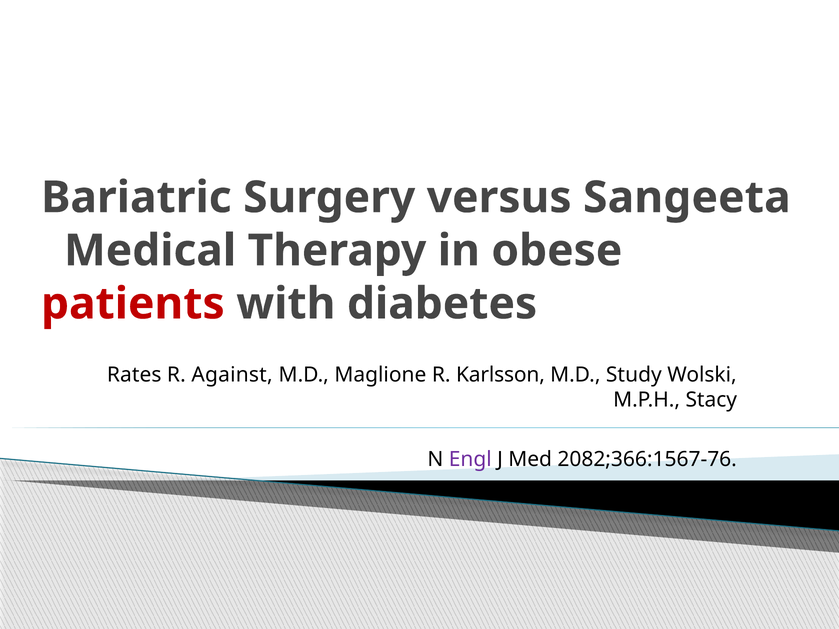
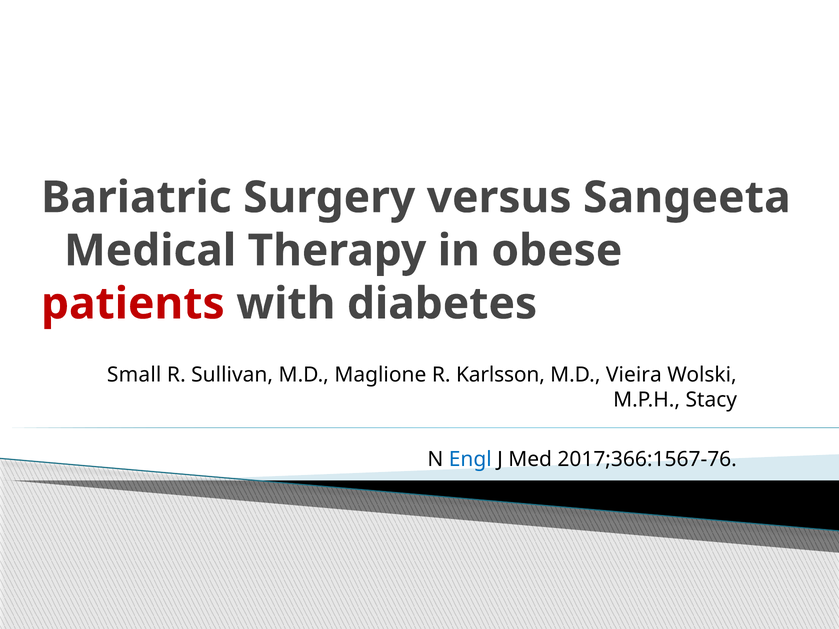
Rates: Rates -> Small
Against: Against -> Sullivan
Study: Study -> Vieira
Engl colour: purple -> blue
2082;366:1567-76: 2082;366:1567-76 -> 2017;366:1567-76
